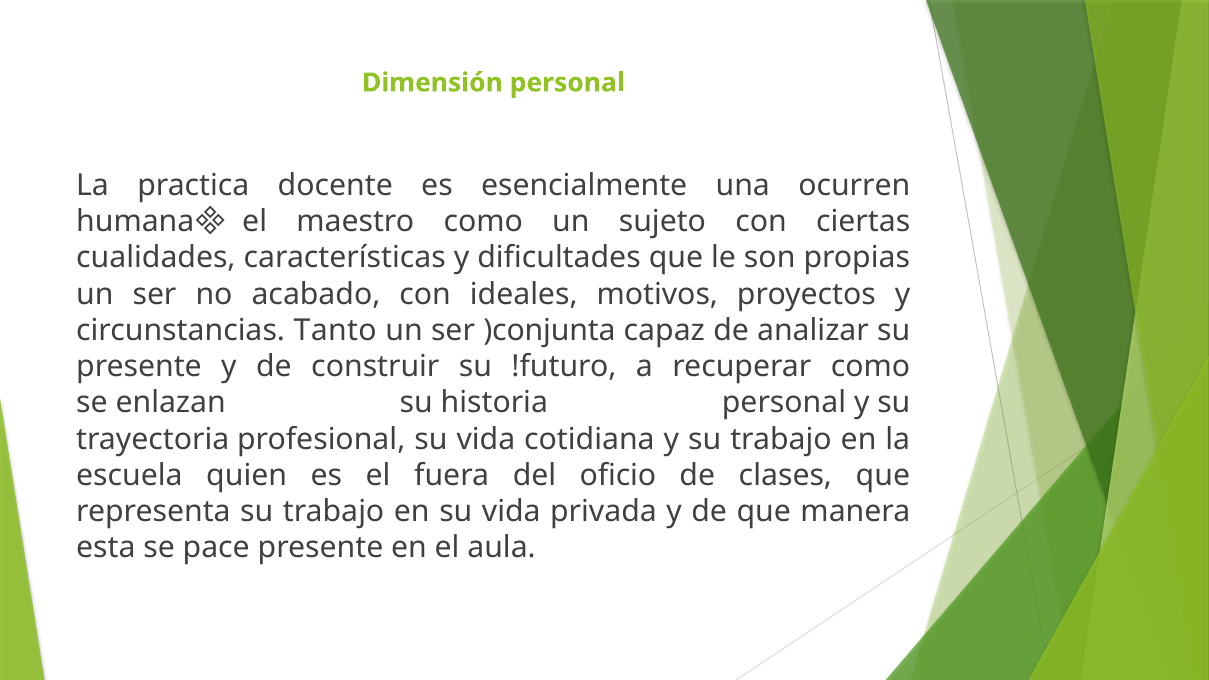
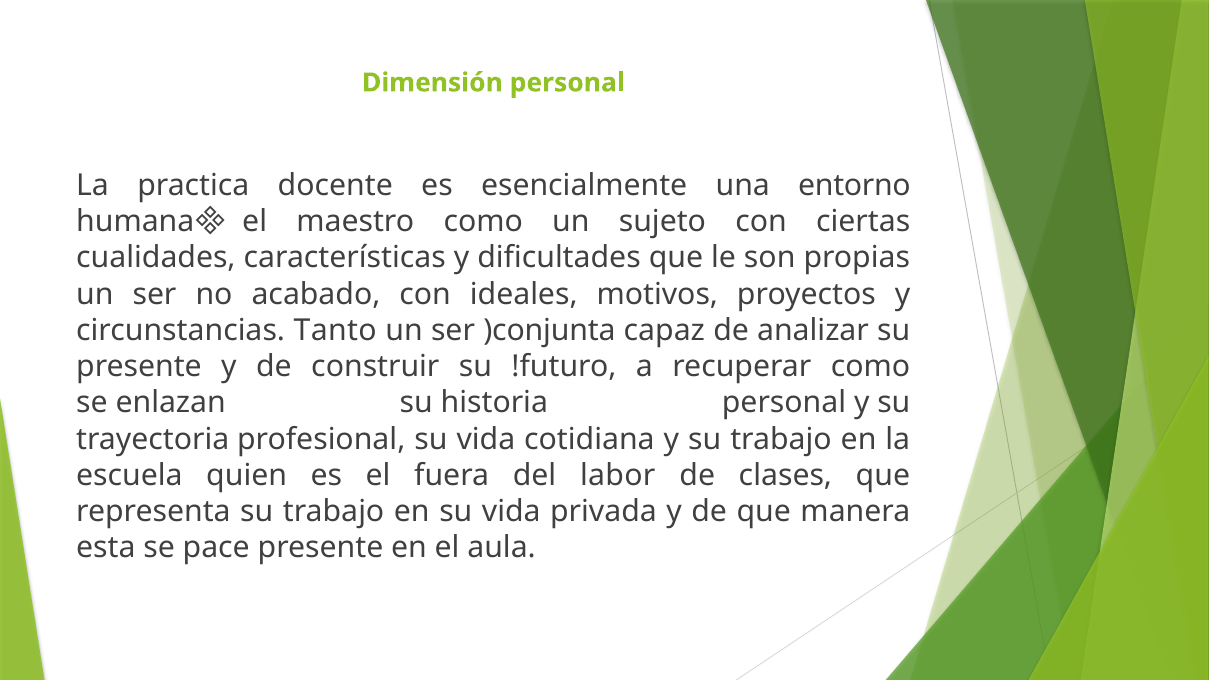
ocurren: ocurren -> entorno
oficio: oficio -> labor
